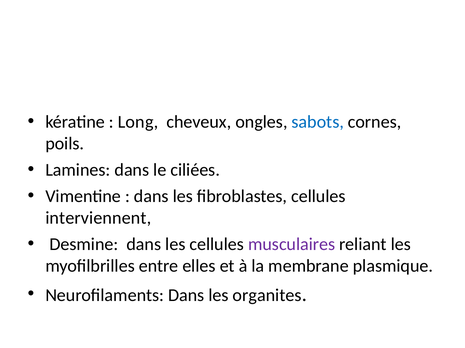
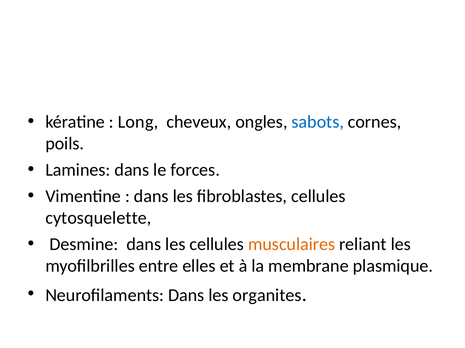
ciliées: ciliées -> forces
interviennent: interviennent -> cytosquelette
musculaires colour: purple -> orange
